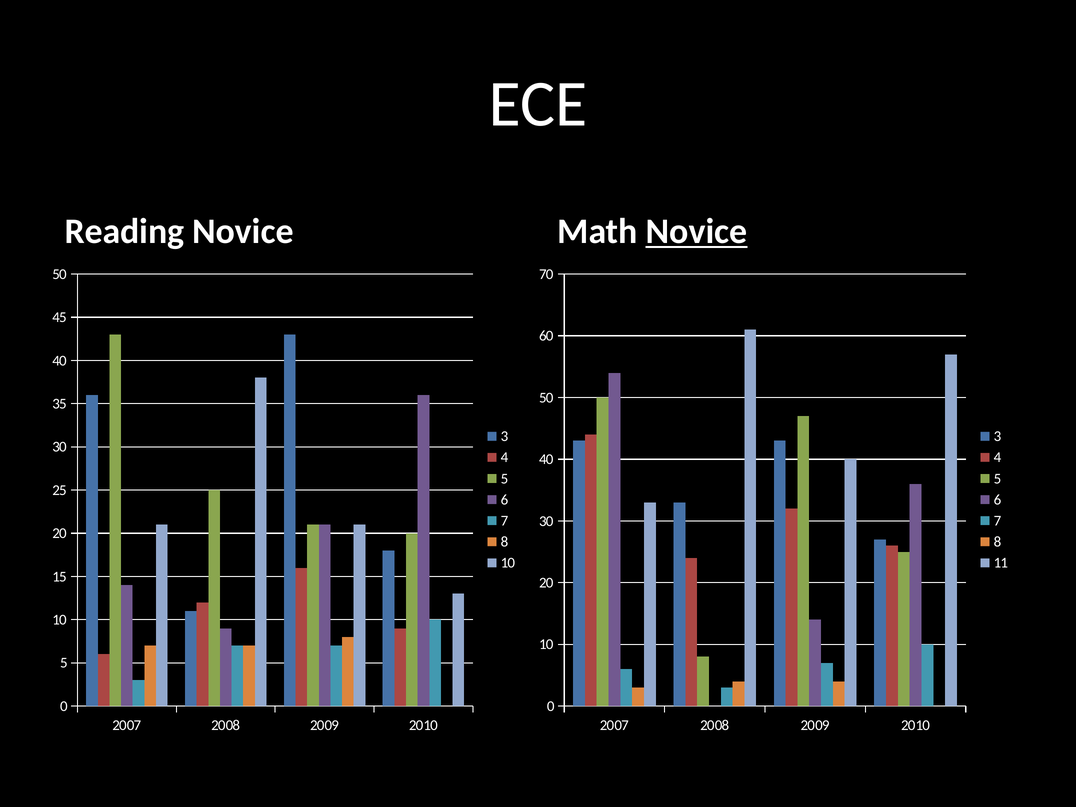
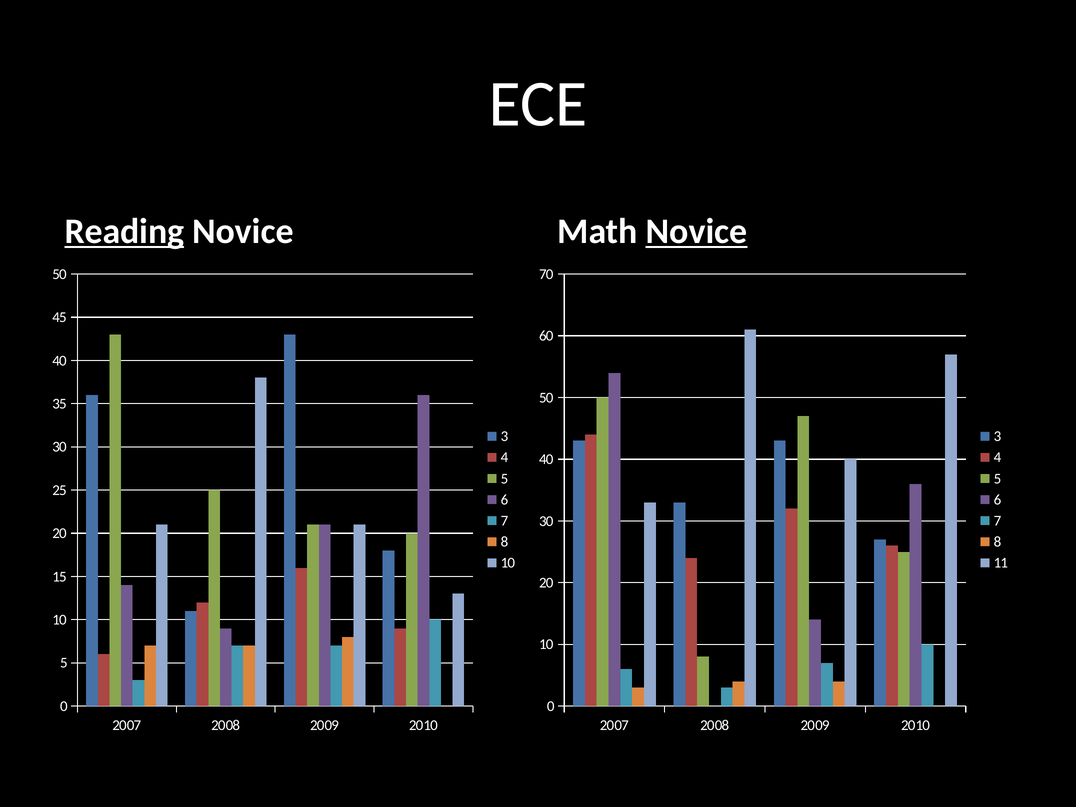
Reading underline: none -> present
